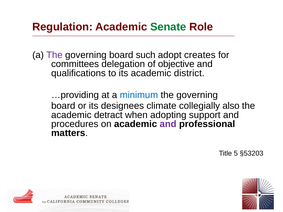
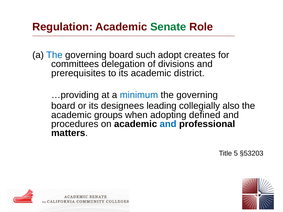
The at (54, 55) colour: purple -> blue
objective: objective -> divisions
qualifications: qualifications -> prerequisites
climate: climate -> leading
detract: detract -> groups
support: support -> defined
and at (168, 124) colour: purple -> blue
